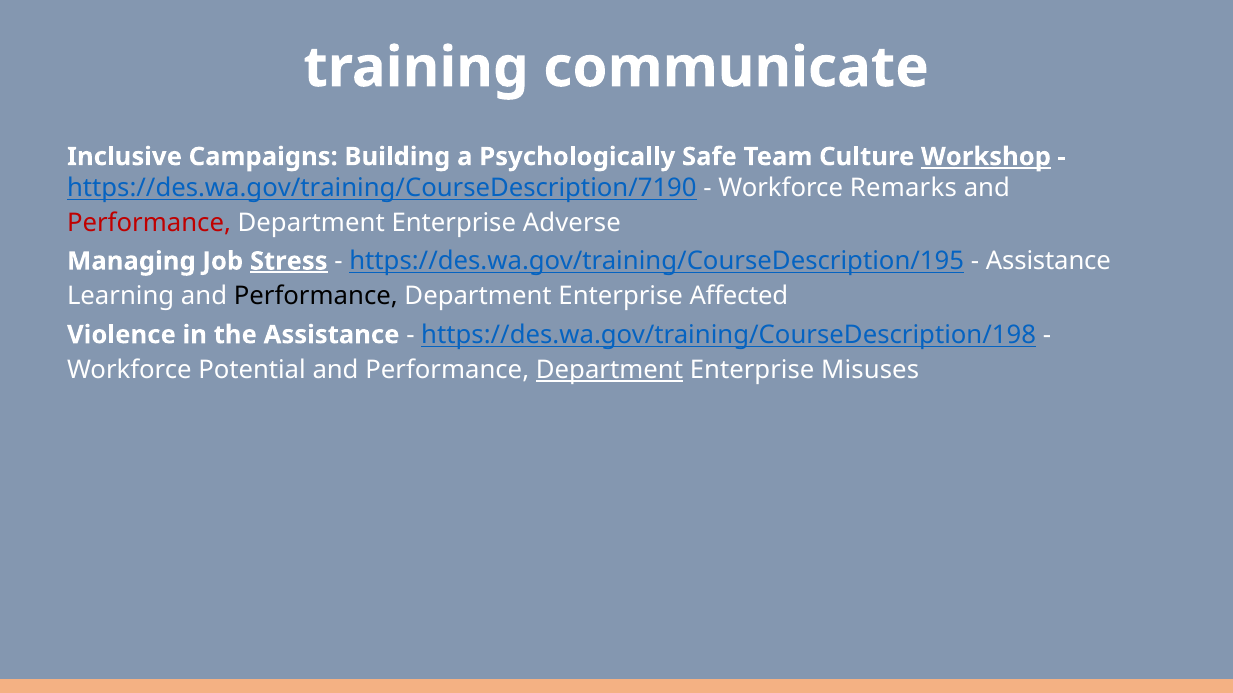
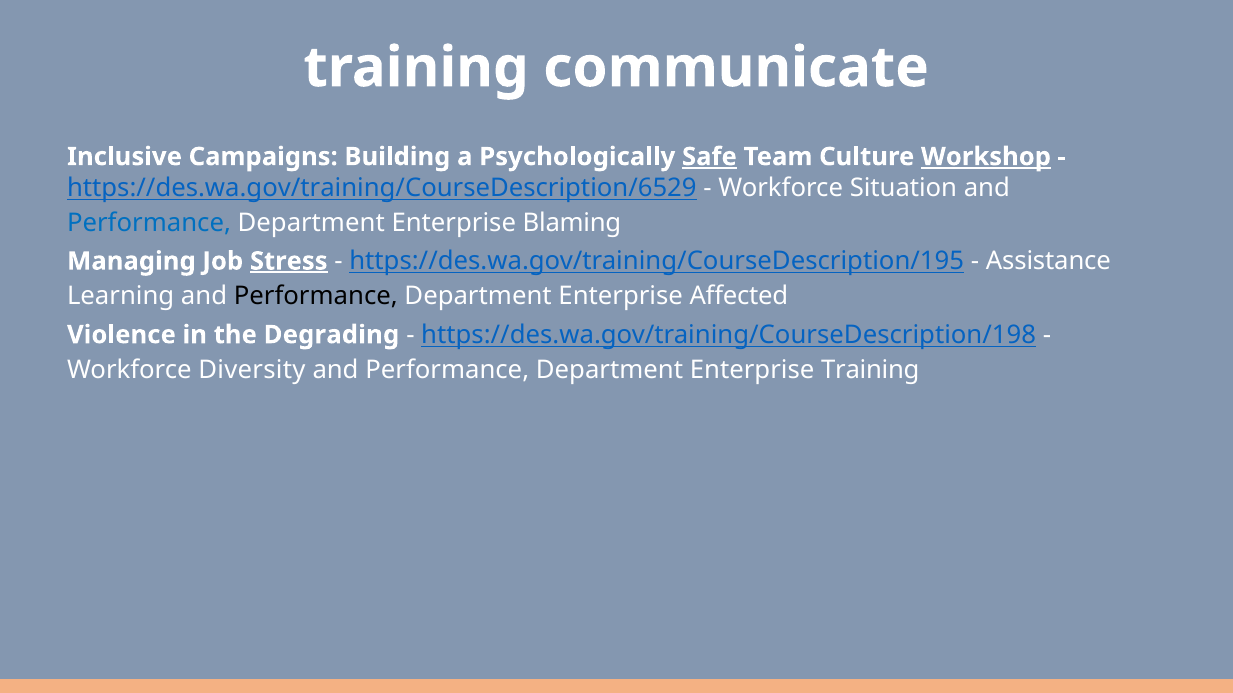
Safe underline: none -> present
https://des.wa.gov/training/CourseDescription/7190: https://des.wa.gov/training/CourseDescription/7190 -> https://des.wa.gov/training/CourseDescription/6529
Remarks: Remarks -> Situation
Performance at (149, 223) colour: red -> blue
Adverse: Adverse -> Blaming
the Assistance: Assistance -> Degrading
Potential: Potential -> Diversity
Department at (610, 370) underline: present -> none
Enterprise Misuses: Misuses -> Training
